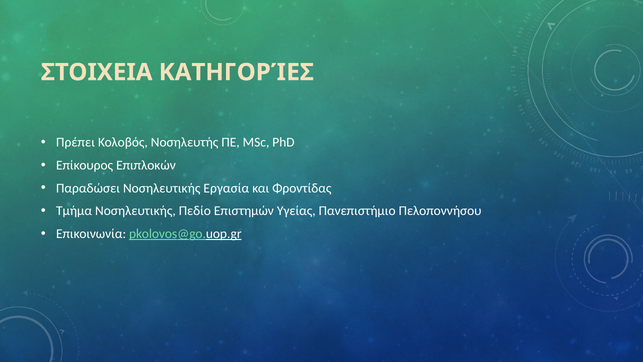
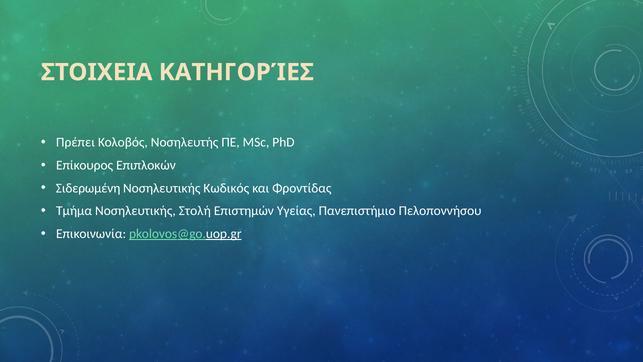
Παραδώσει: Παραδώσει -> Σιδερωμένη
Εργασία: Εργασία -> Κωδικός
Πεδίο: Πεδίο -> Στολή
